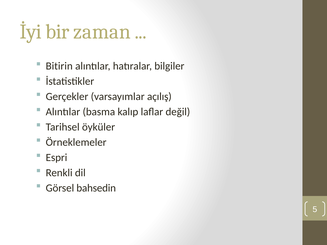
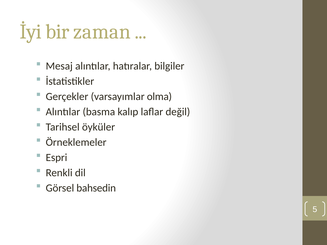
Bitirin: Bitirin -> Mesaj
açılış: açılış -> olma
